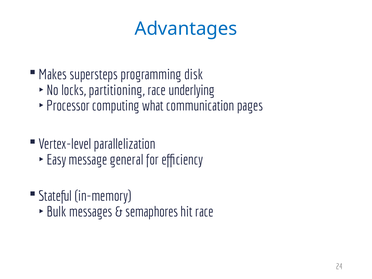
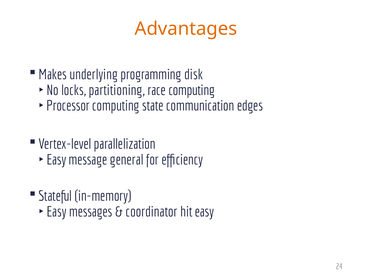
Advantages colour: blue -> orange
supersteps: supersteps -> underlying
race underlying: underlying -> computing
what: what -> state
pages: pages -> edges
Bulk at (56, 212): Bulk -> Easy
semaphores: semaphores -> coordinator
hit race: race -> easy
